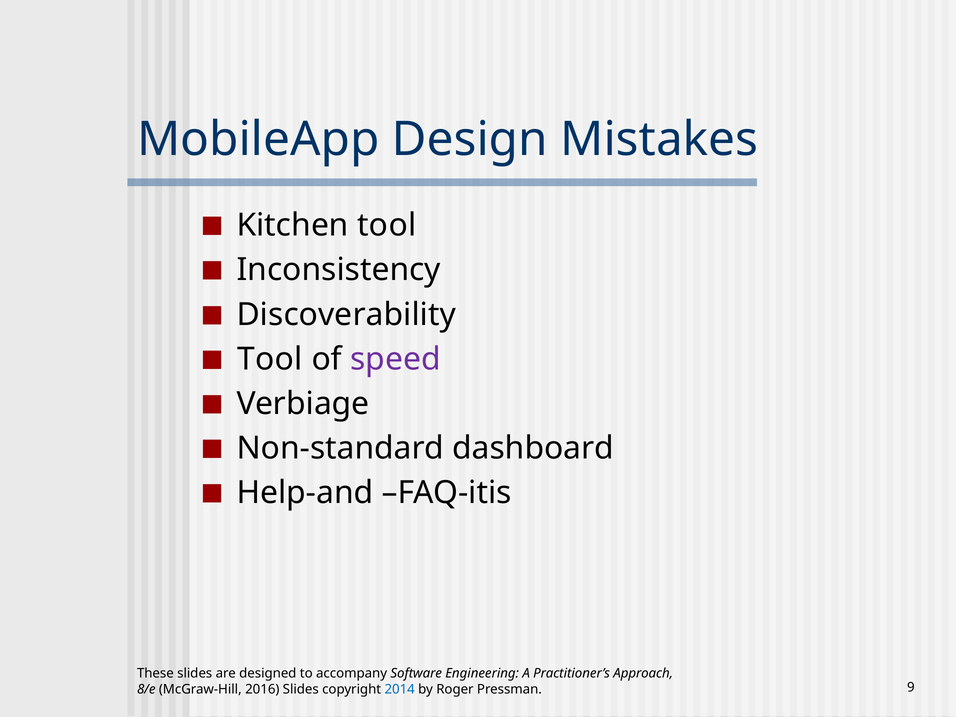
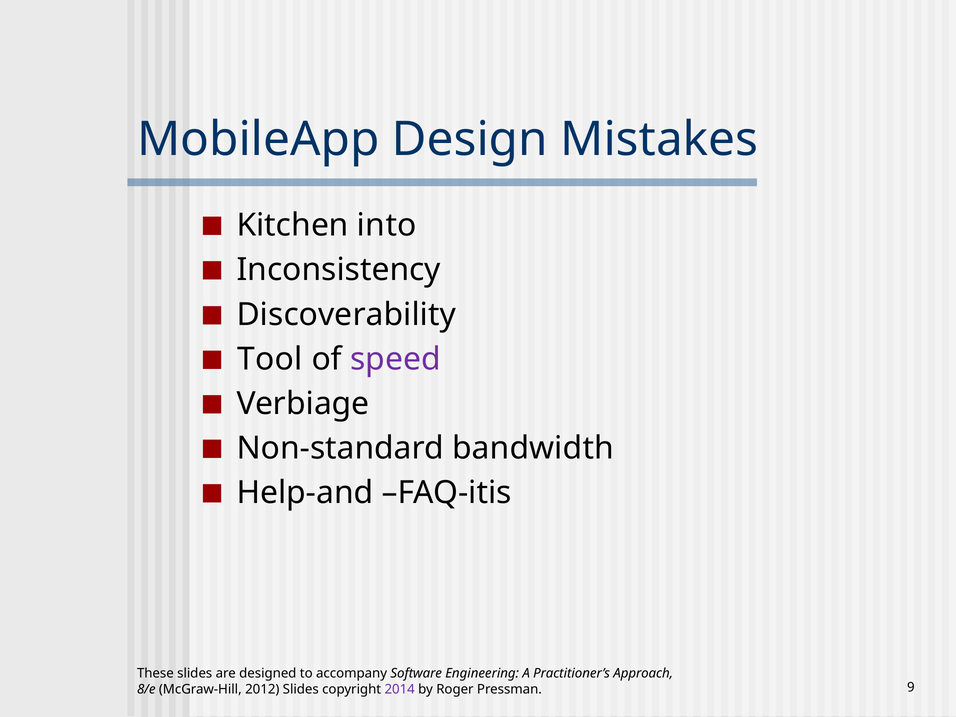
Kitchen tool: tool -> into
dashboard: dashboard -> bandwidth
2016: 2016 -> 2012
2014 colour: blue -> purple
